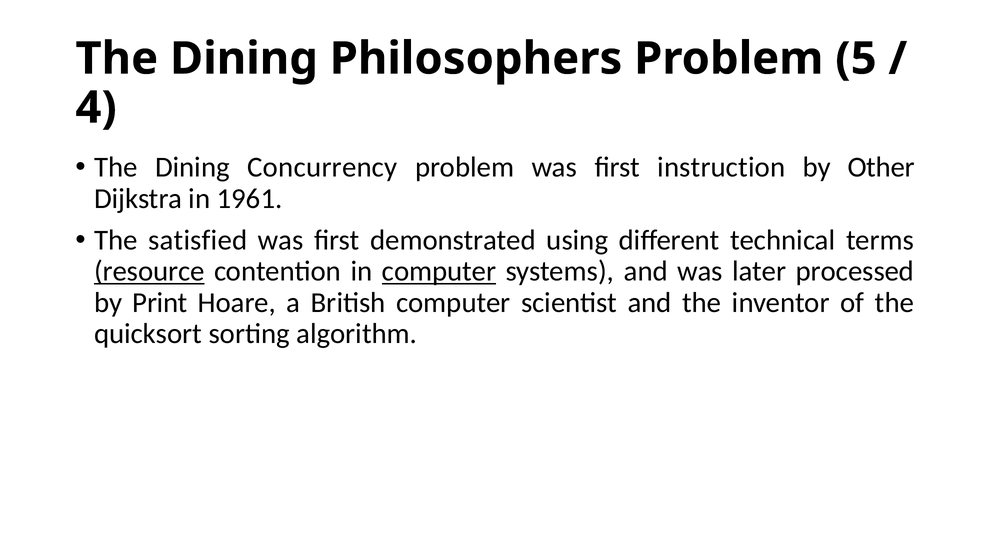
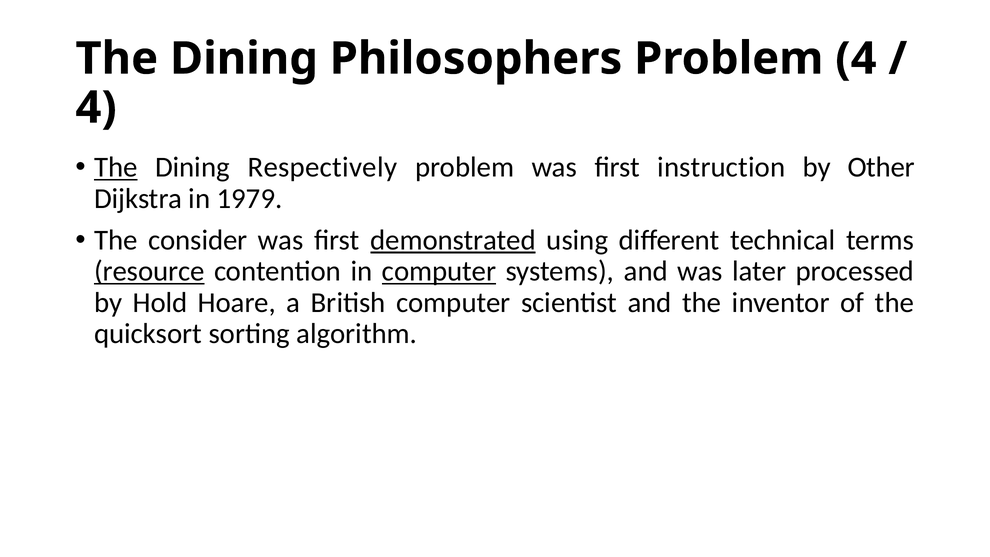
Problem 5: 5 -> 4
The at (116, 167) underline: none -> present
Concurrency: Concurrency -> Respectively
1961: 1961 -> 1979
satisfied: satisfied -> consider
demonstrated underline: none -> present
Print: Print -> Hold
